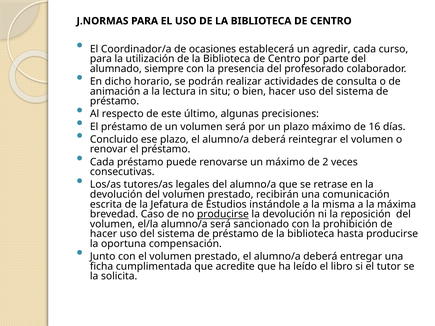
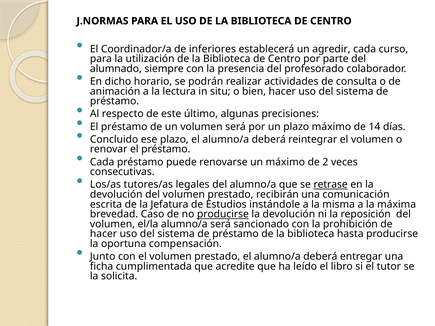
ocasiones: ocasiones -> inferiores
16: 16 -> 14
retrase underline: none -> present
